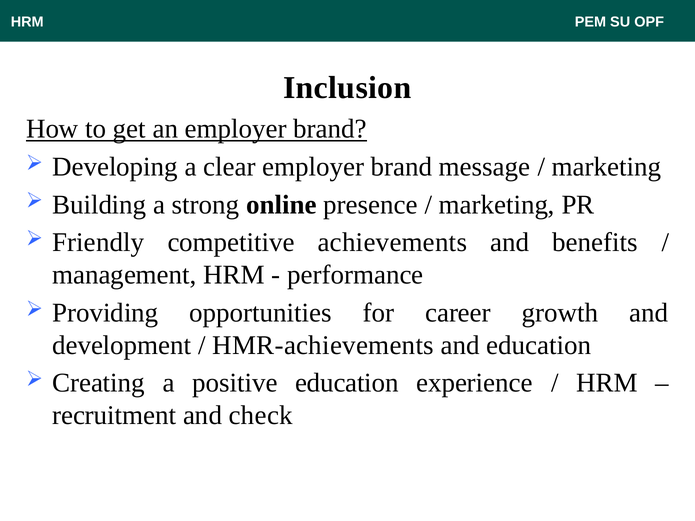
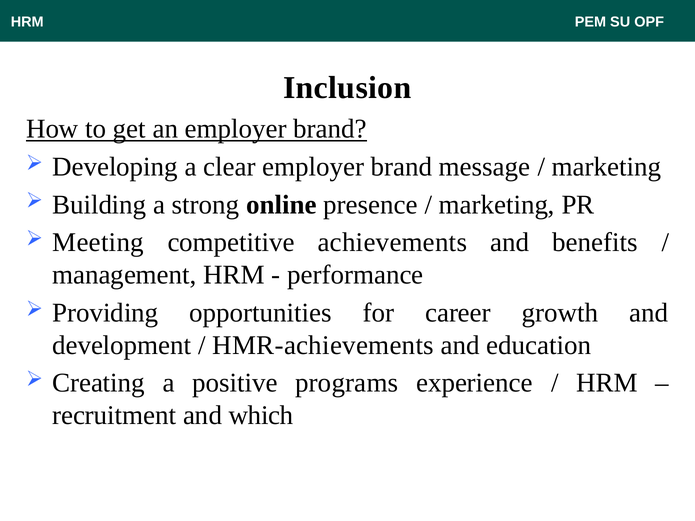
Friendly: Friendly -> Meeting
positive education: education -> programs
check: check -> which
